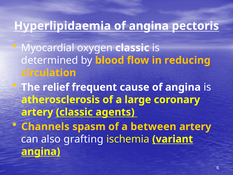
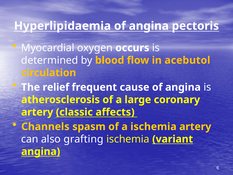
oxygen classic: classic -> occurs
reducing: reducing -> acebutol
agents: agents -> affects
a between: between -> ischemia
